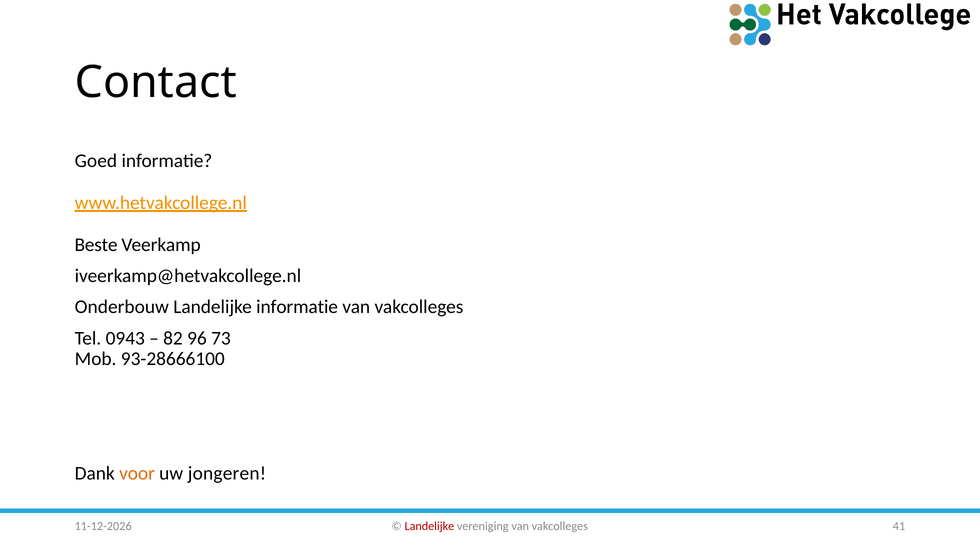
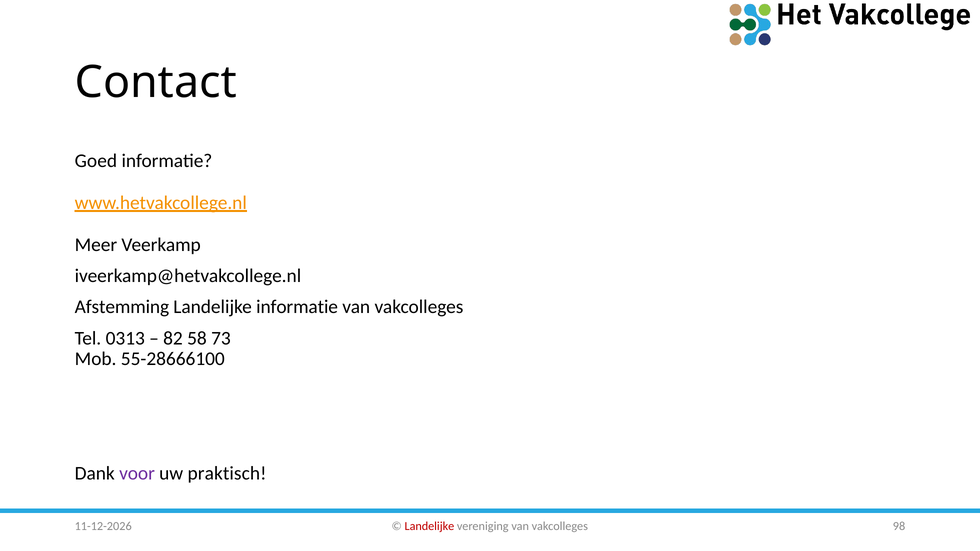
Beste: Beste -> Meer
Onderbouw: Onderbouw -> Afstemming
0943: 0943 -> 0313
96: 96 -> 58
93-28666100: 93-28666100 -> 55-28666100
voor colour: orange -> purple
jongeren: jongeren -> praktisch
41: 41 -> 98
